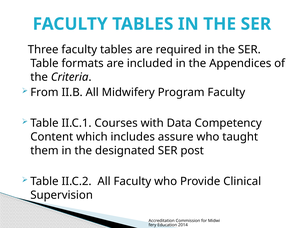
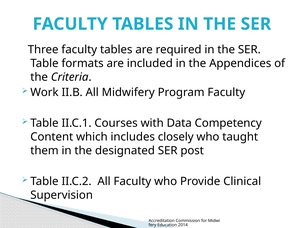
From: From -> Work
assure: assure -> closely
